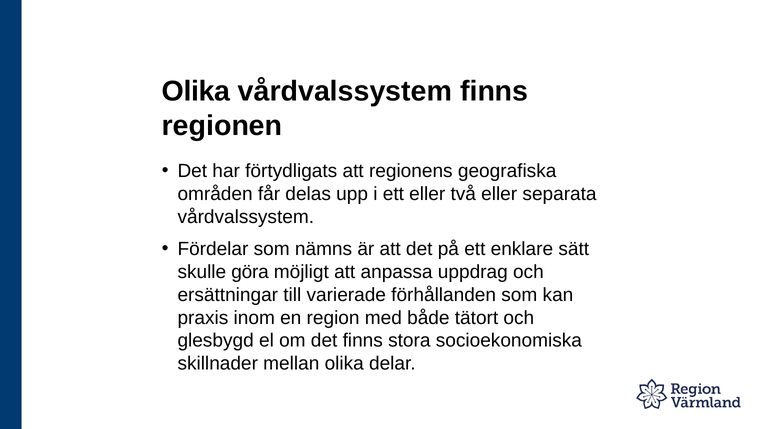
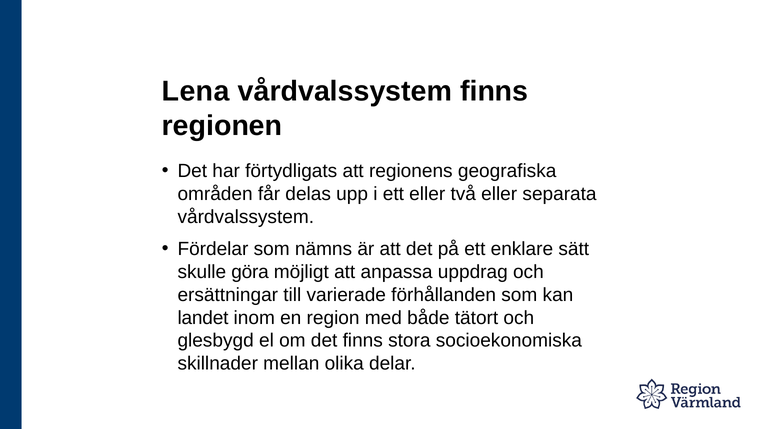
Olika at (196, 91): Olika -> Lena
praxis: praxis -> landet
